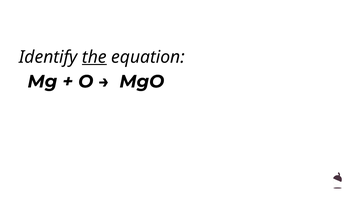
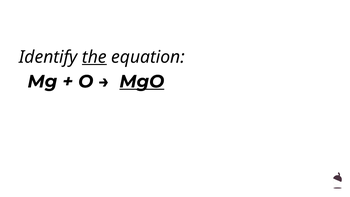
MgO underline: none -> present
